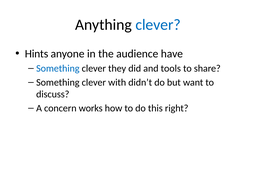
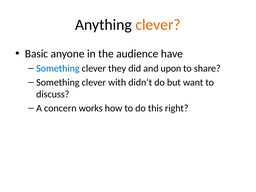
clever at (158, 25) colour: blue -> orange
Hints: Hints -> Basic
tools: tools -> upon
